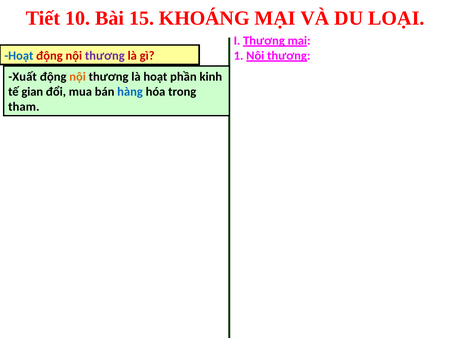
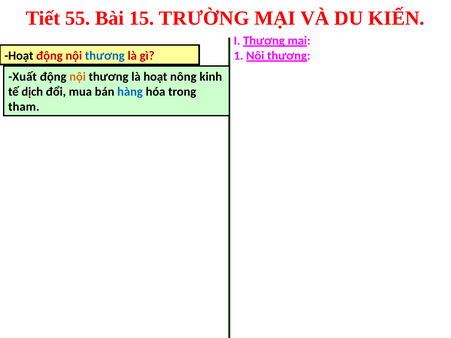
10: 10 -> 55
KHOÁNG: KHOÁNG -> TRƯỜNG
LOẠI: LOẠI -> KIẾN
Hoạt at (19, 56) colour: blue -> black
thương at (105, 56) colour: purple -> blue
phần: phần -> nông
gian: gian -> dịch
